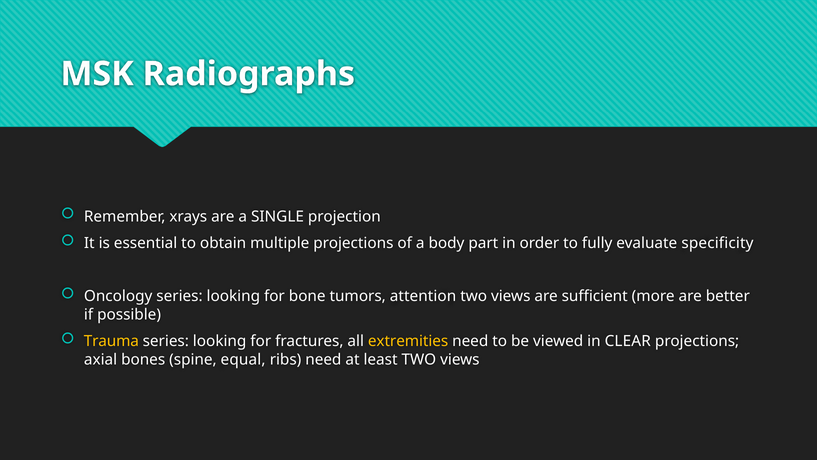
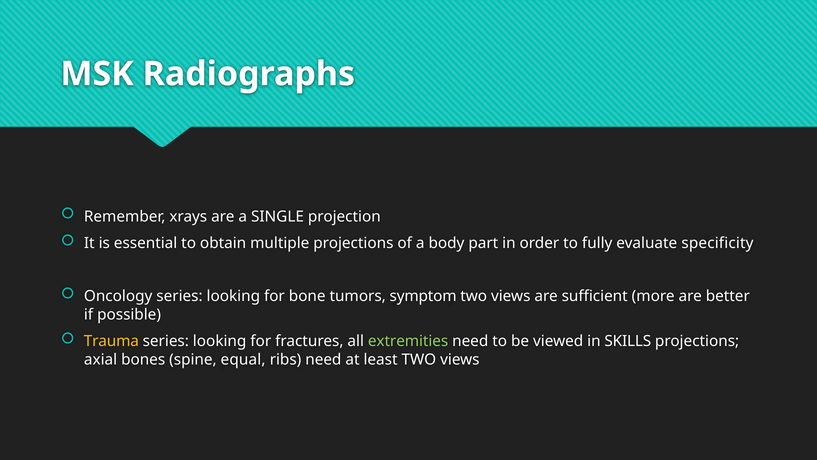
attention: attention -> symptom
extremities colour: yellow -> light green
CLEAR: CLEAR -> SKILLS
